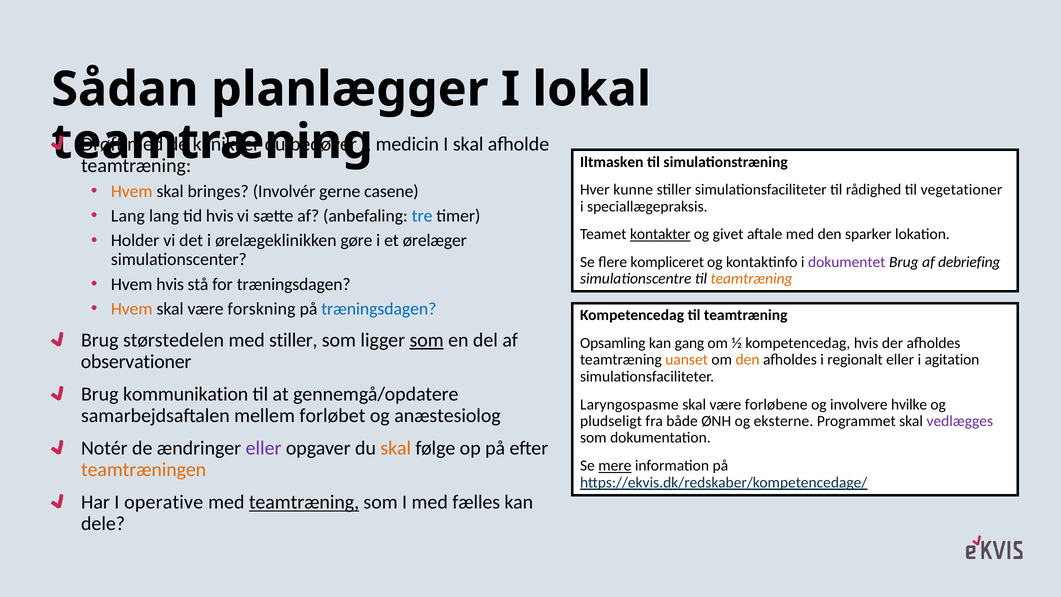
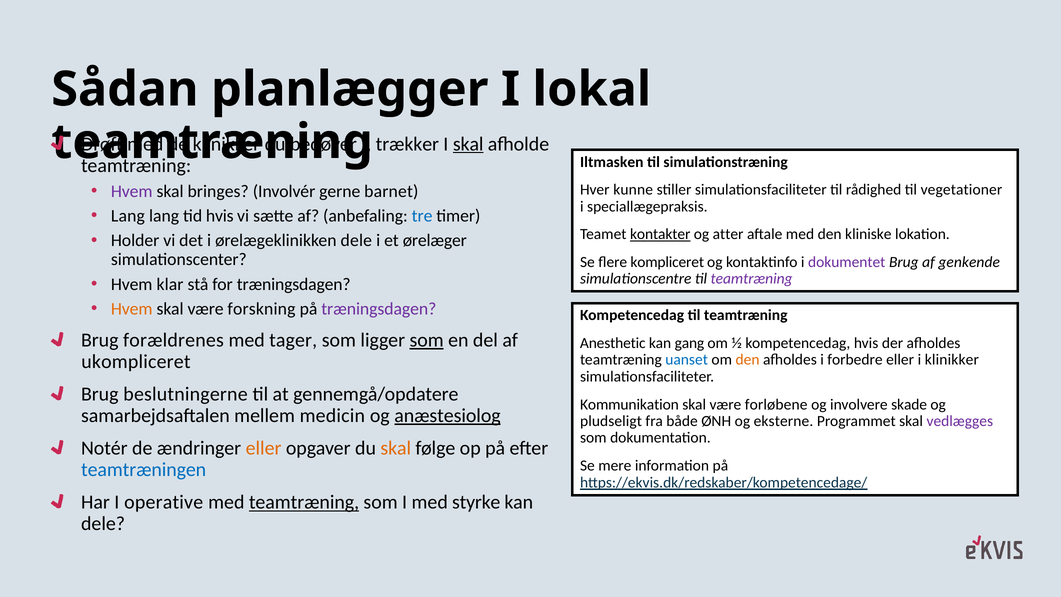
medicin: medicin -> trækker
skal at (468, 144) underline: none -> present
Hvem at (132, 191) colour: orange -> purple
casene: casene -> barnet
givet: givet -> atter
sparker: sparker -> kliniske
ørelægeklinikken gøre: gøre -> dele
debriefing: debriefing -> genkende
teamtræning at (752, 279) colour: orange -> purple
Hvem hvis: hvis -> klar
træningsdagen at (379, 309) colour: blue -> purple
størstedelen: størstedelen -> forældrenes
med stiller: stiller -> tager
Opsamling: Opsamling -> Anesthetic
observationer: observationer -> ukompliceret
uanset colour: orange -> blue
regionalt: regionalt -> forbedre
i agitation: agitation -> klinikker
kommunikation: kommunikation -> beslutningerne
Laryngospasme: Laryngospasme -> Kommunikation
hvilke: hvilke -> skade
forløbet: forløbet -> medicin
anæstesiolog underline: none -> present
eller at (264, 448) colour: purple -> orange
mere underline: present -> none
teamtræningen colour: orange -> blue
fælles: fælles -> styrke
